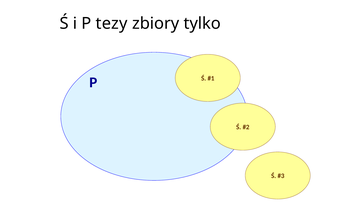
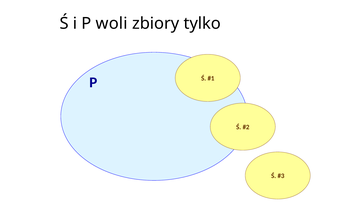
tezy: tezy -> woli
